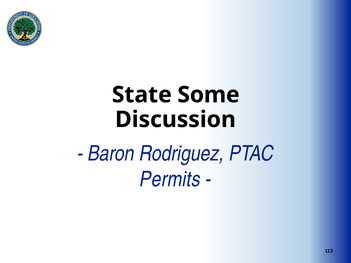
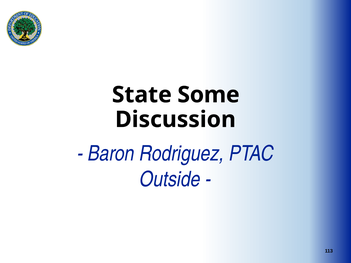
Permits: Permits -> Outside
